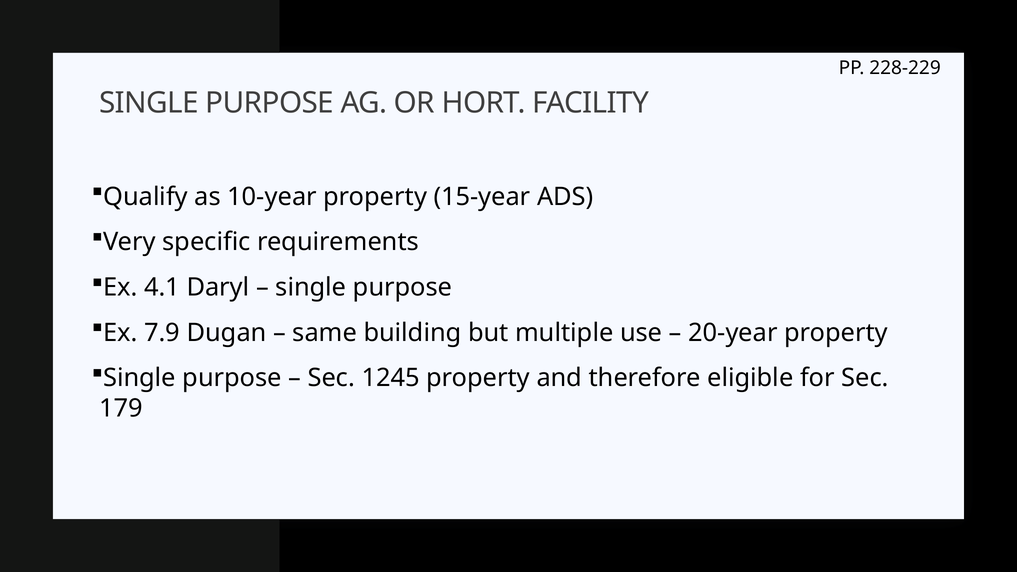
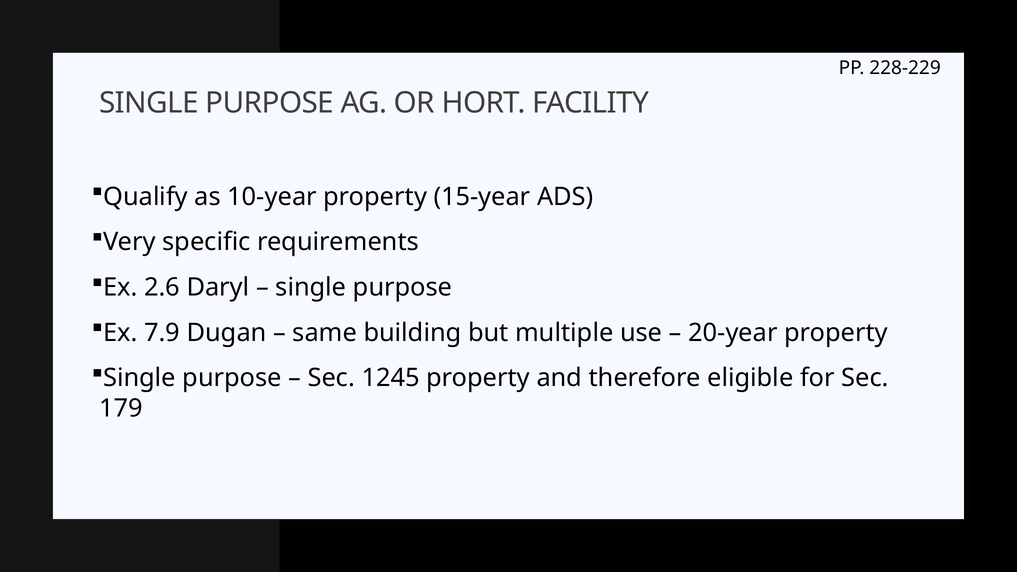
4.1: 4.1 -> 2.6
